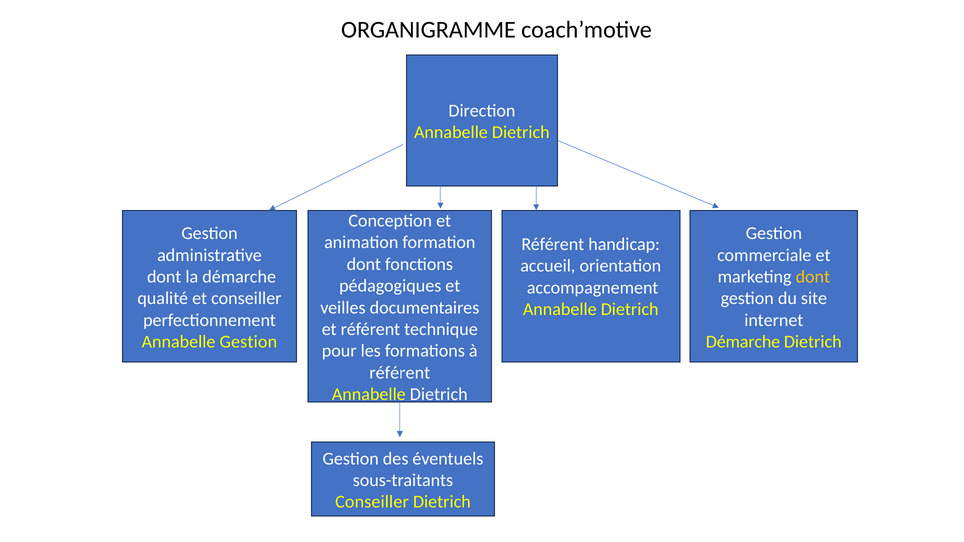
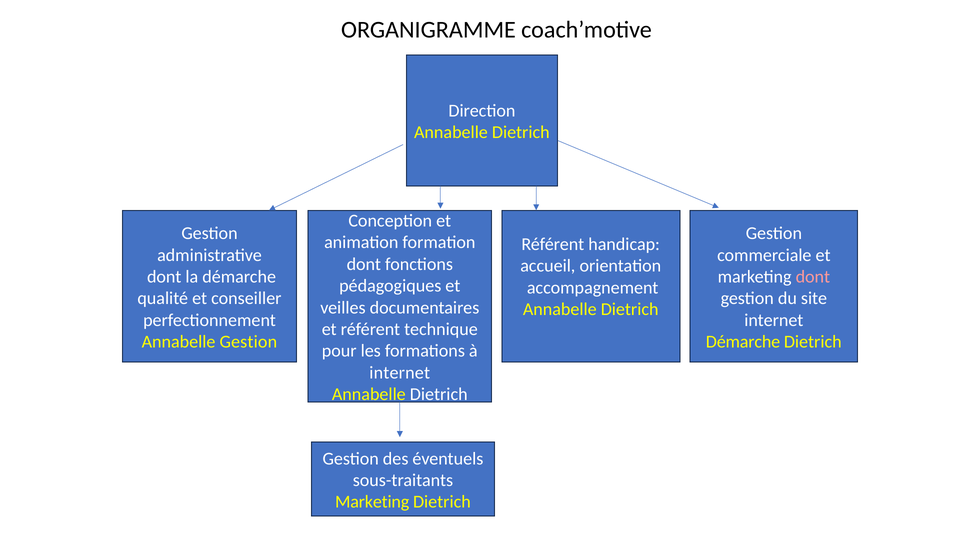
dont at (813, 277) colour: yellow -> pink
référent at (400, 373): référent -> internet
Conseiller at (372, 502): Conseiller -> Marketing
